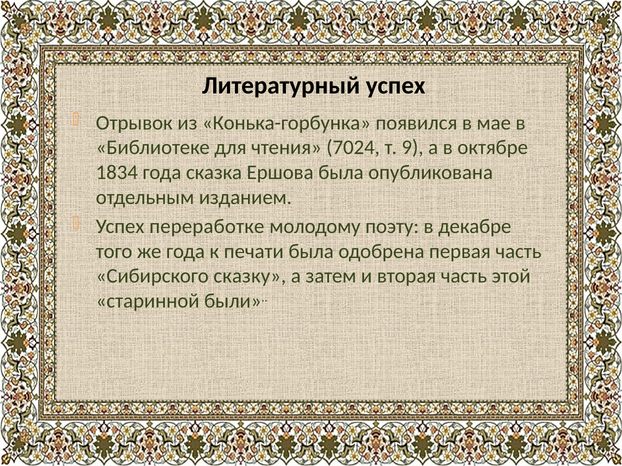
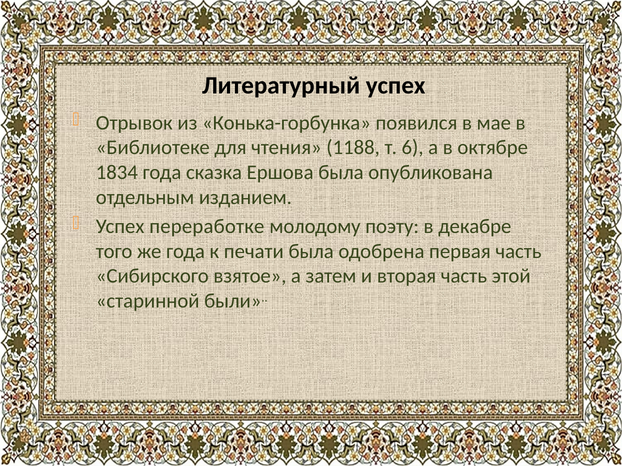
7024: 7024 -> 1188
9: 9 -> 6
сказку: сказку -> взятое
